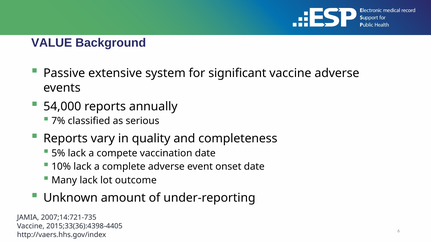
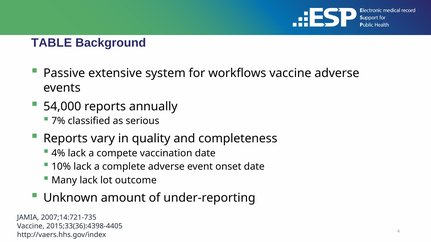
VALUE: VALUE -> TABLE
significant: significant -> workflows
5%: 5% -> 4%
